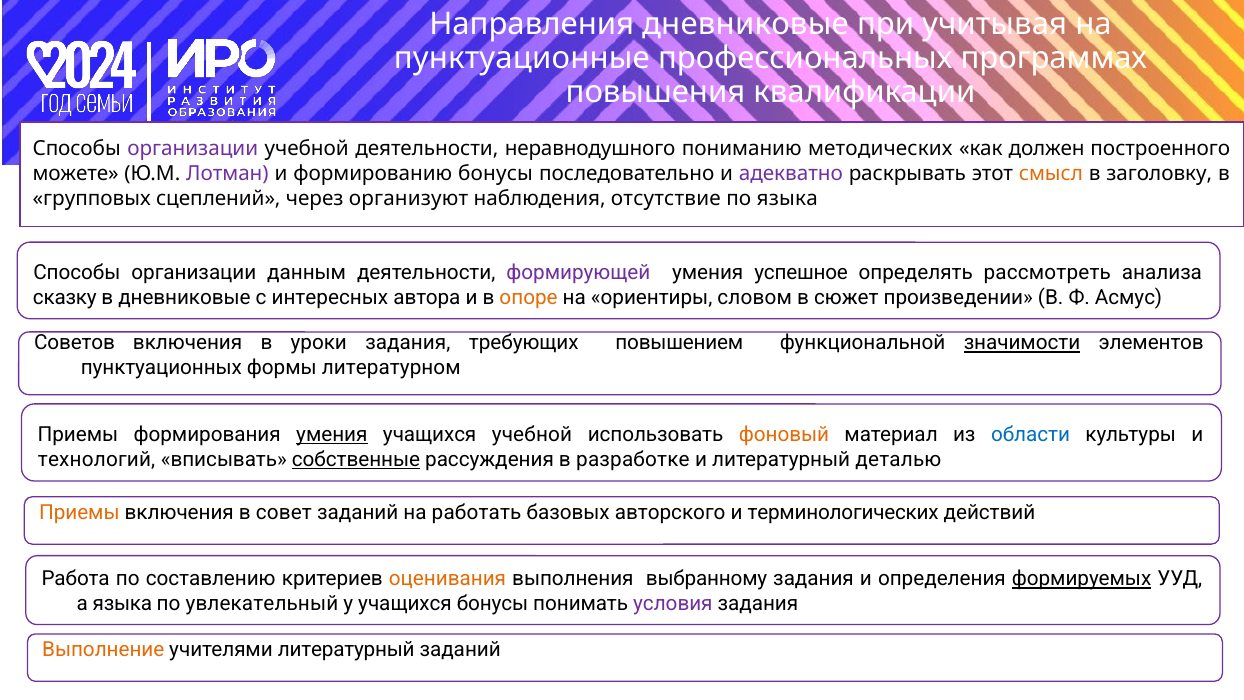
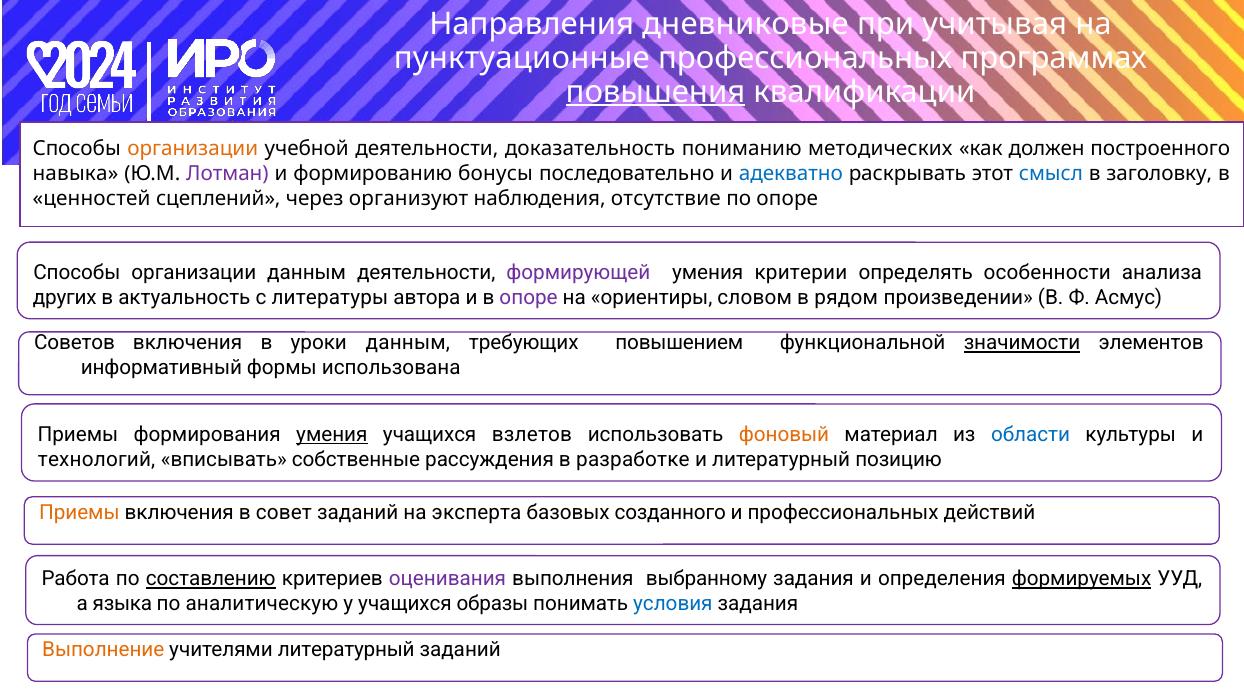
повышения underline: none -> present
организации at (193, 149) colour: purple -> orange
неравнодушного: неравнодушного -> доказательность
можете: можете -> навыка
адекватно colour: purple -> blue
смысл colour: orange -> blue
групповых: групповых -> ценностей
по языка: языка -> опоре
успешное: успешное -> критерии
рассмотреть: рассмотреть -> особенности
сказку: сказку -> других
в дневниковые: дневниковые -> актуальность
интересных: интересных -> литературы
опоре at (529, 297) colour: orange -> purple
сюжет: сюжет -> рядом
уроки задания: задания -> данным
пунктуационных: пунктуационных -> информативный
литературном: литературном -> использована
учащихся учебной: учебной -> взлетов
собственные underline: present -> none
деталью: деталью -> позицию
работать: работать -> эксперта
авторского: авторского -> созданного
и терминологических: терминологических -> профессиональных
составлению underline: none -> present
оценивания colour: orange -> purple
увлекательный: увлекательный -> аналитическую
учащихся бонусы: бонусы -> образы
условия colour: purple -> blue
